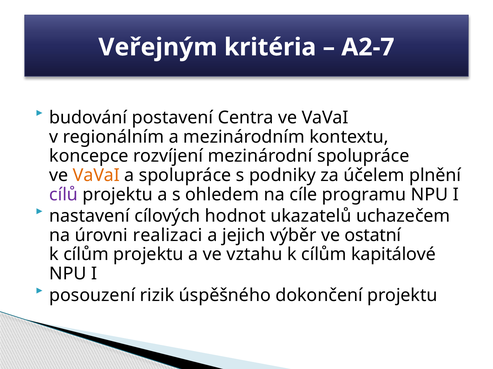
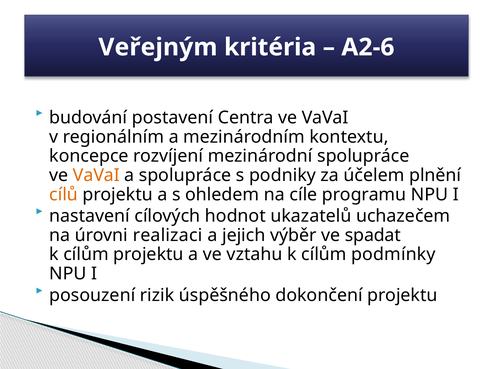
A2-7: A2-7 -> A2-6
cílů colour: purple -> orange
ostatní: ostatní -> spadat
kapitálové: kapitálové -> podmínky
